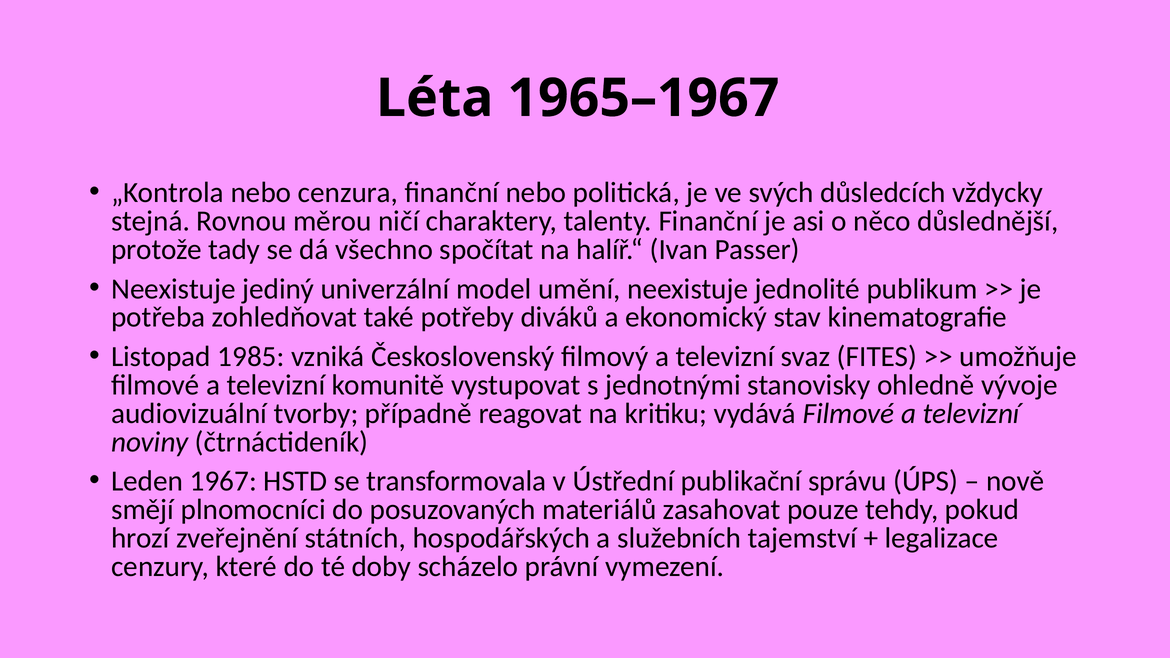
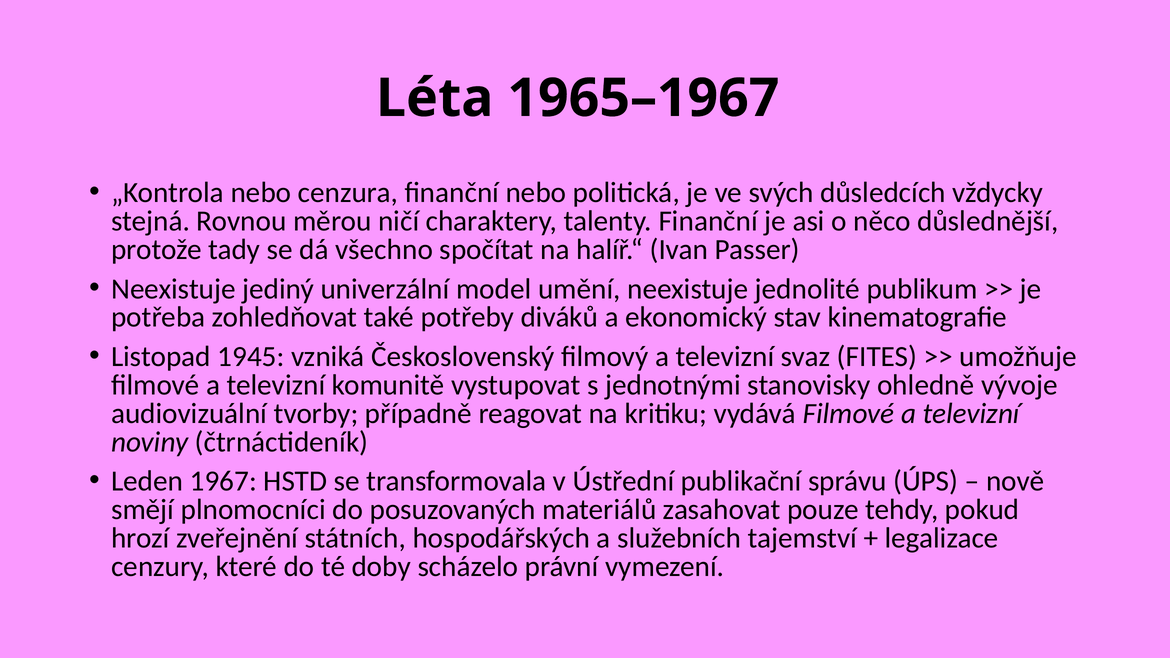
1985: 1985 -> 1945
